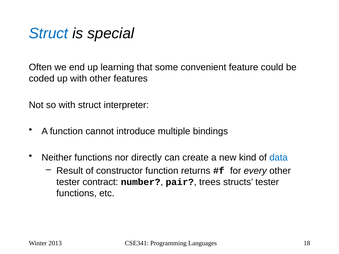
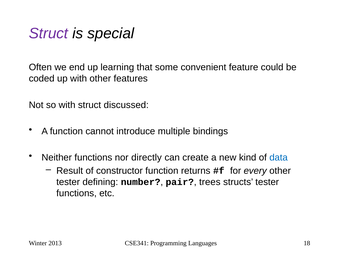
Struct at (48, 34) colour: blue -> purple
interpreter: interpreter -> discussed
contract: contract -> defining
